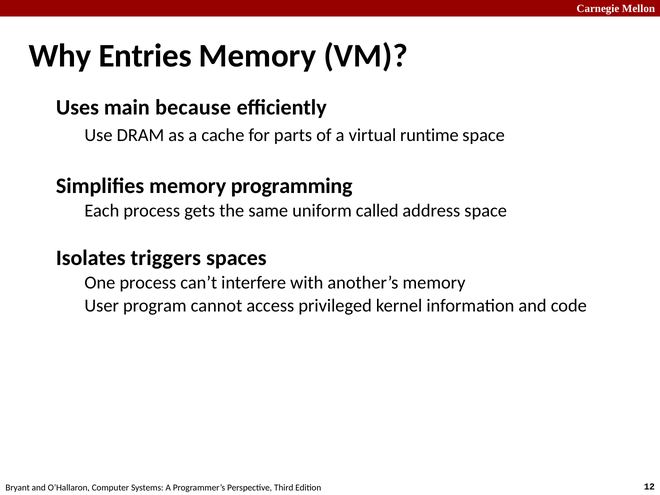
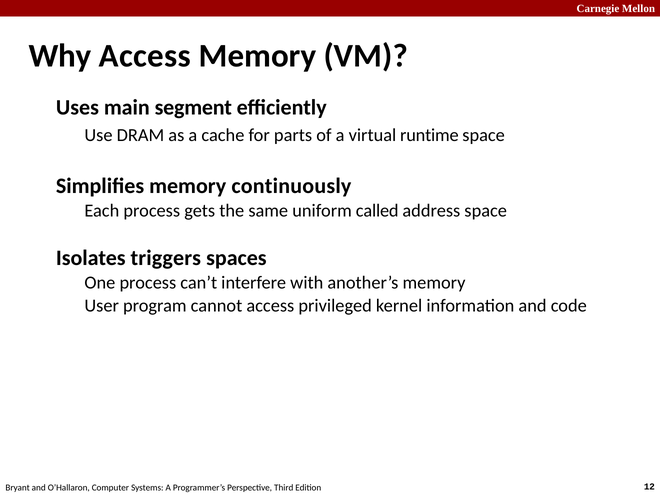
Why Entries: Entries -> Access
because: because -> segment
programming: programming -> continuously
